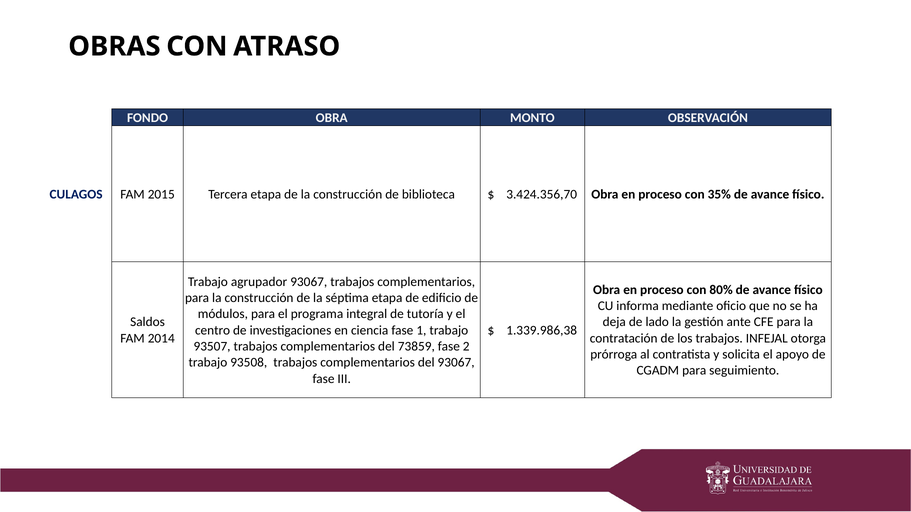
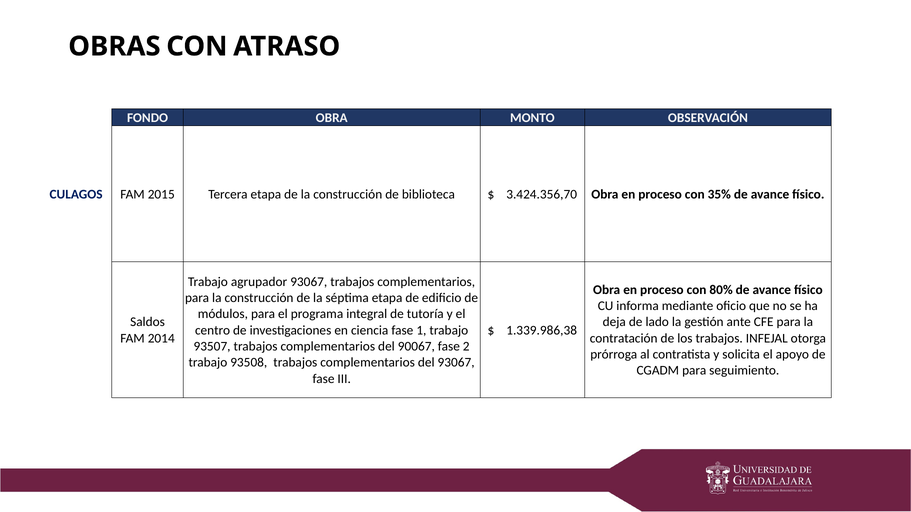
73859: 73859 -> 90067
